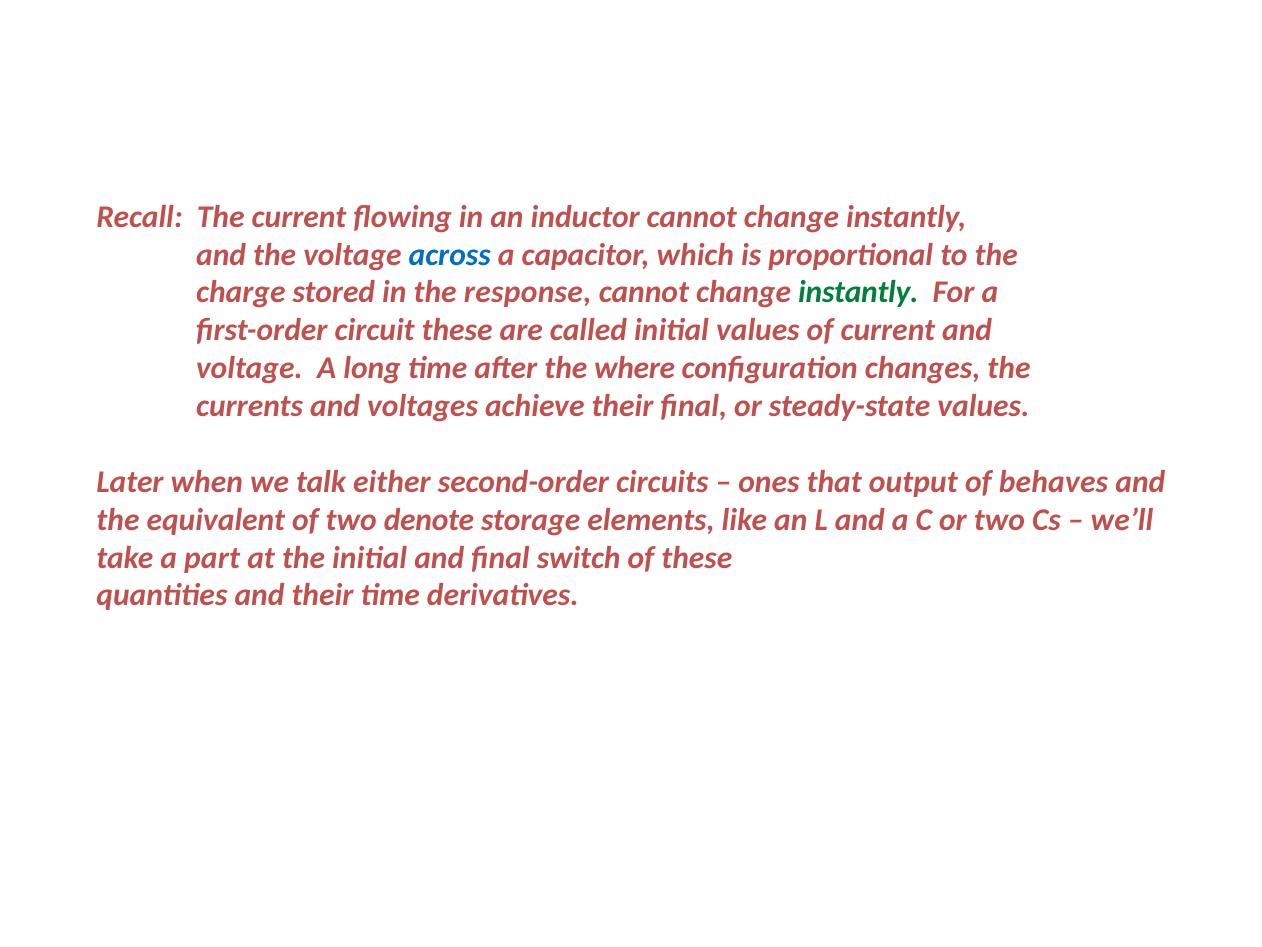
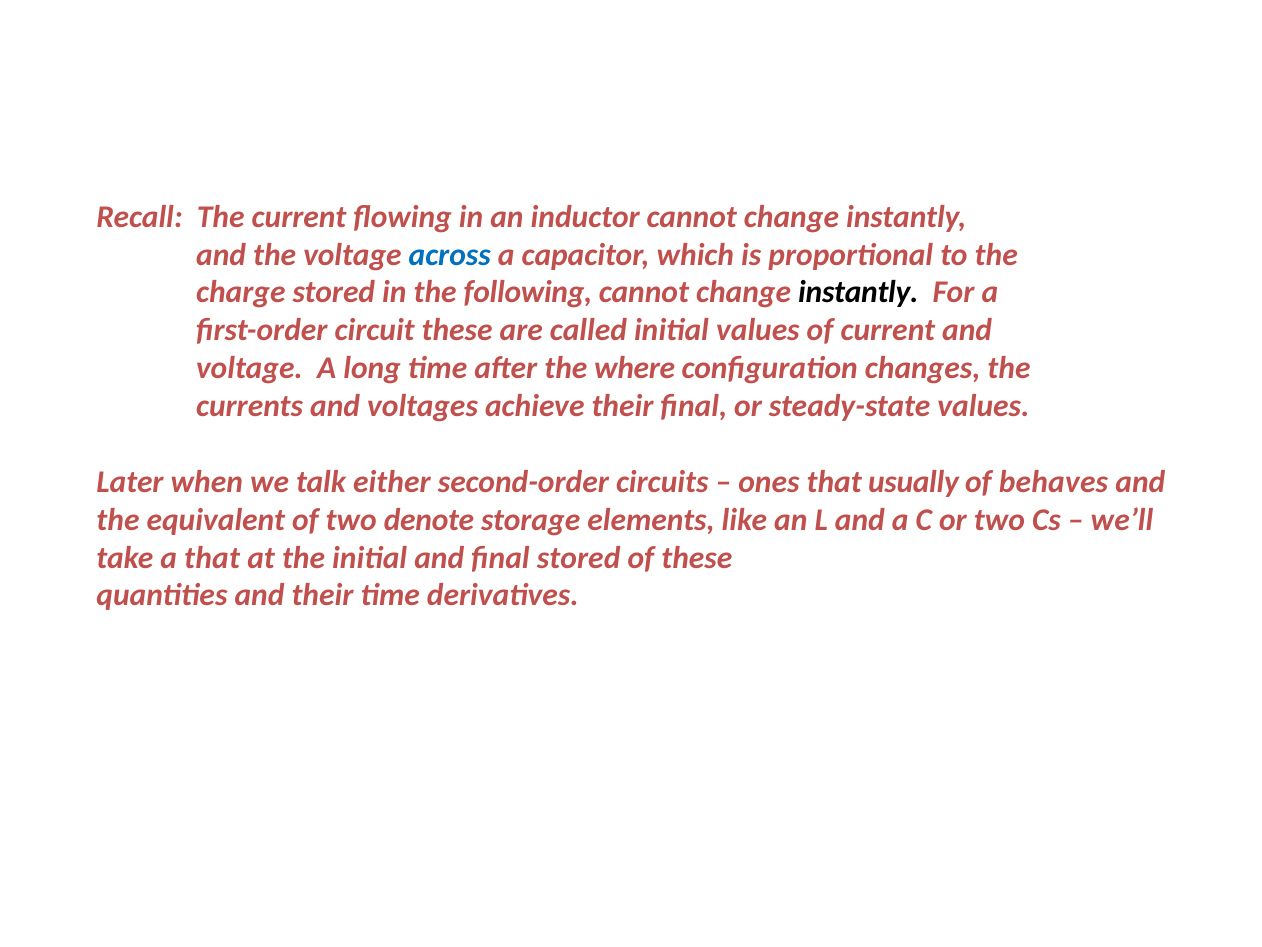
response: response -> following
instantly at (858, 292) colour: green -> black
output: output -> usually
a part: part -> that
final switch: switch -> stored
